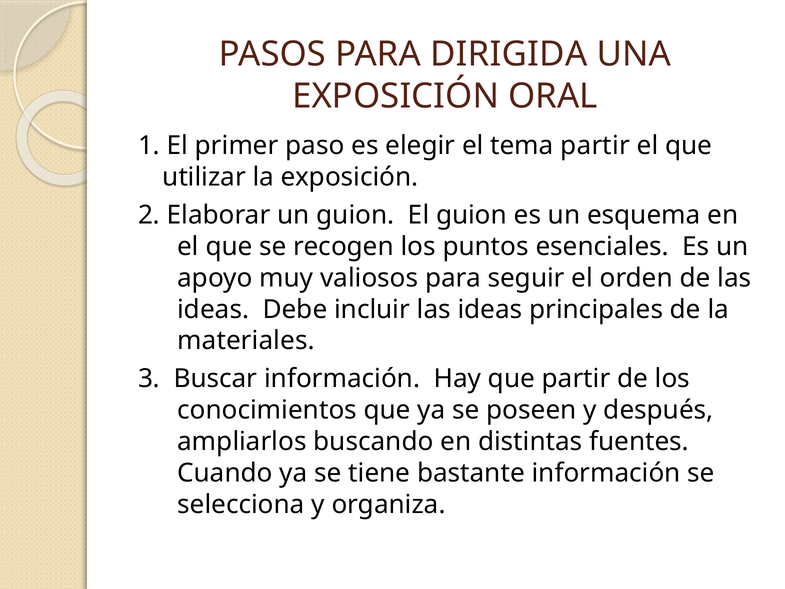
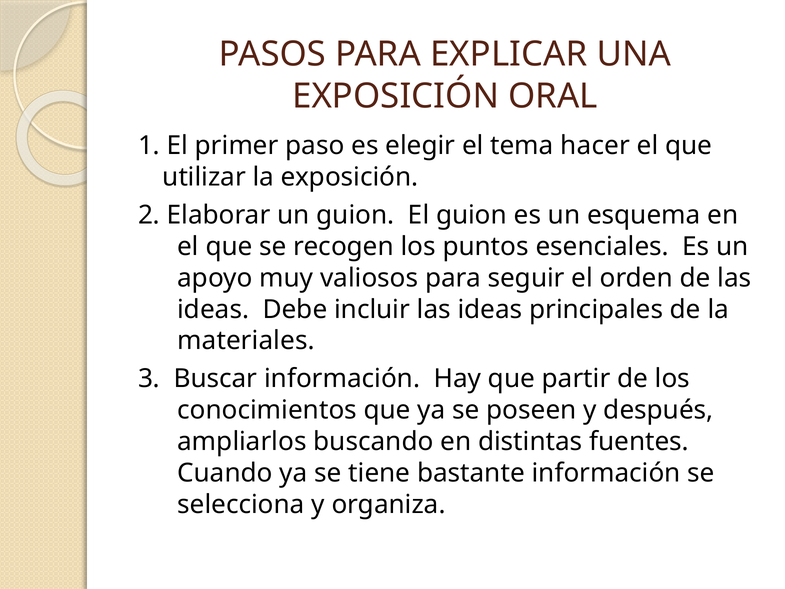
DIRIGIDA: DIRIGIDA -> EXPLICAR
tema partir: partir -> hacer
